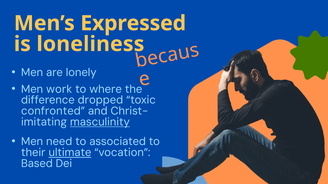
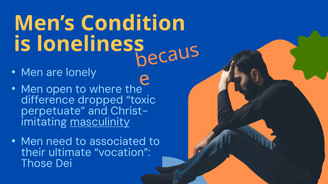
Expressed: Expressed -> Condition
work: work -> open
confronted: confronted -> perpetuate
ultimate underline: present -> none
Based: Based -> Those
